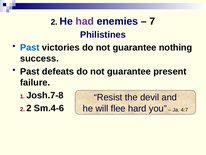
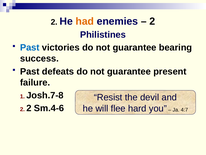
had colour: purple -> orange
7 at (152, 21): 7 -> 2
nothing: nothing -> bearing
